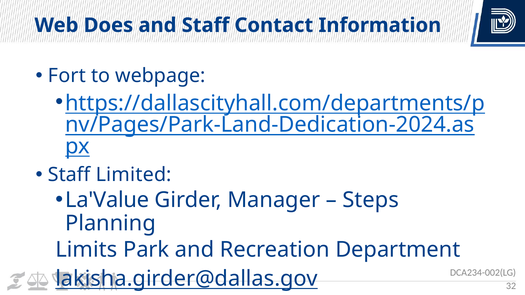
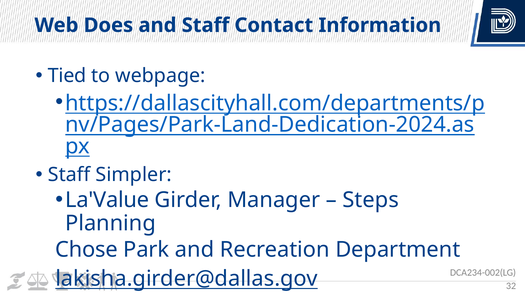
Fort: Fort -> Tied
Limited: Limited -> Simpler
Limits: Limits -> Chose
